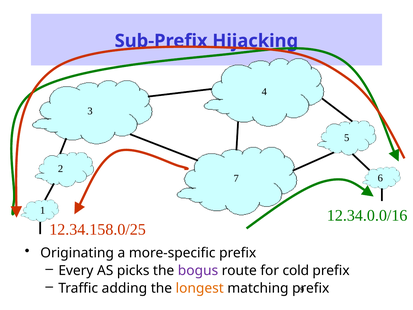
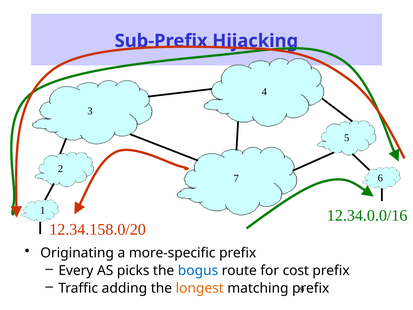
12.34.158.0/25: 12.34.158.0/25 -> 12.34.158.0/20
bogus colour: purple -> blue
cold: cold -> cost
